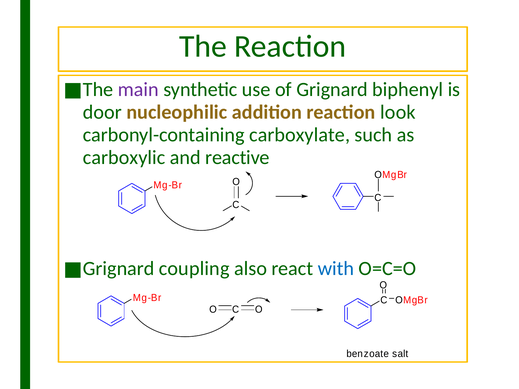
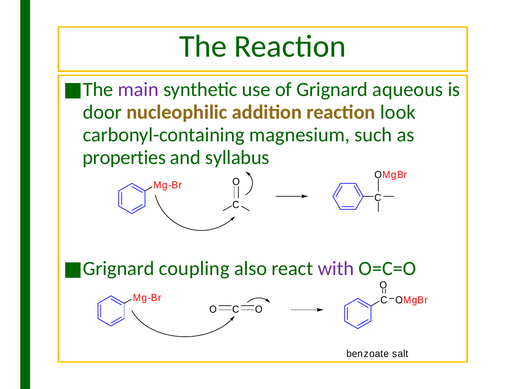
biphenyl: biphenyl -> aqueous
carboxylate: carboxylate -> magnesium
carboxylic: carboxylic -> properties
reactive: reactive -> syllabus
with colour: blue -> purple
